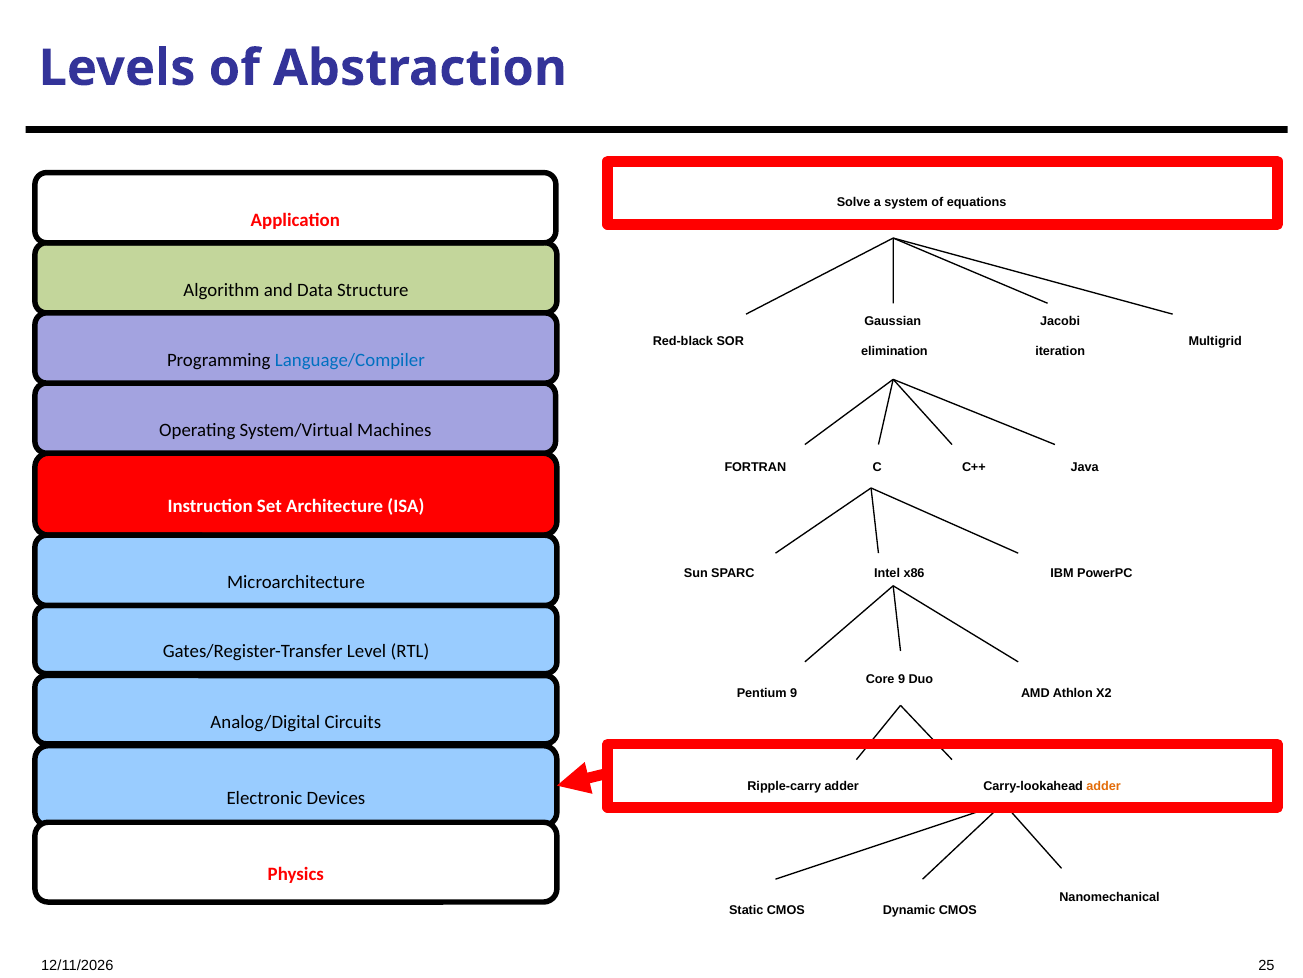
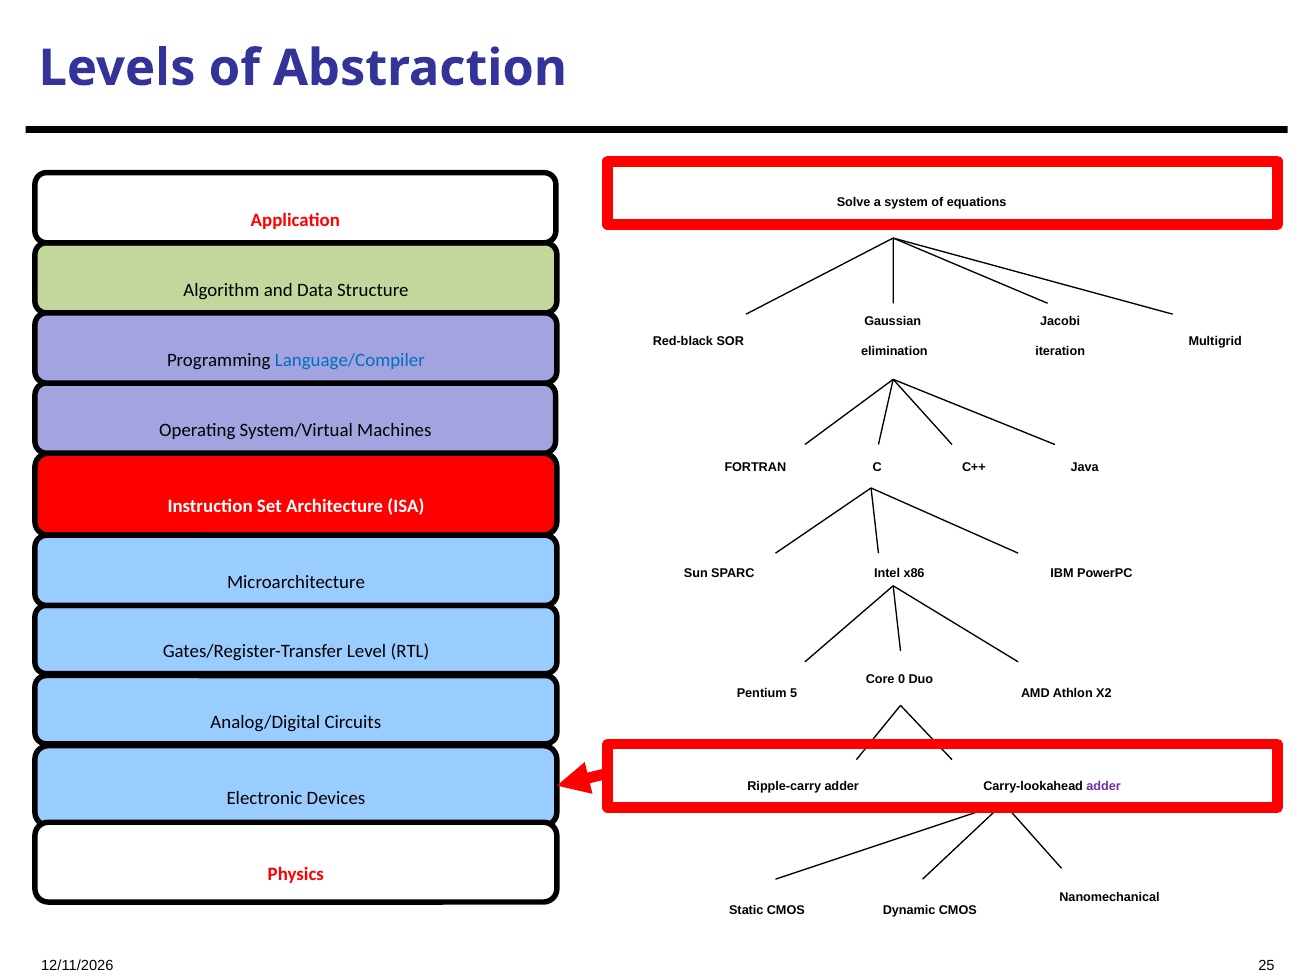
Core 9: 9 -> 0
Pentium 9: 9 -> 5
adder at (1104, 785) colour: orange -> purple
